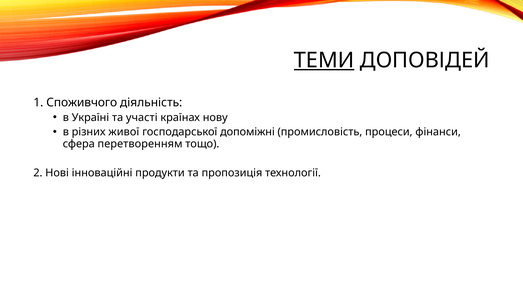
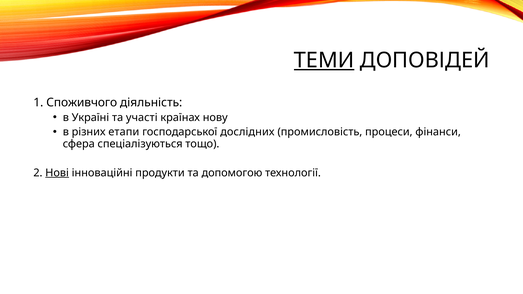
живої: живої -> етапи
допоміжні: допоміжні -> дослідних
перетворенням: перетворенням -> спеціалізуються
Нові underline: none -> present
пропозиція: пропозиція -> допомогою
